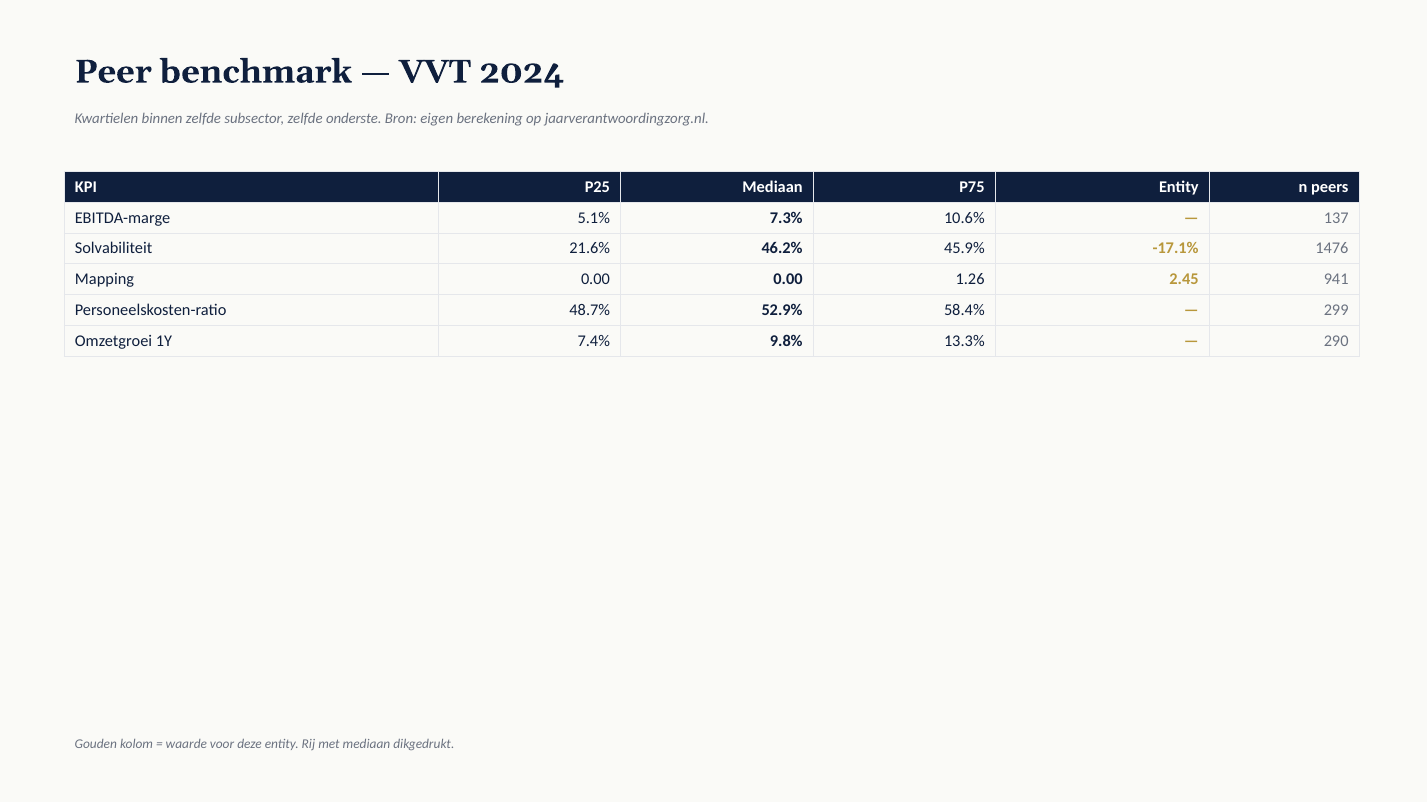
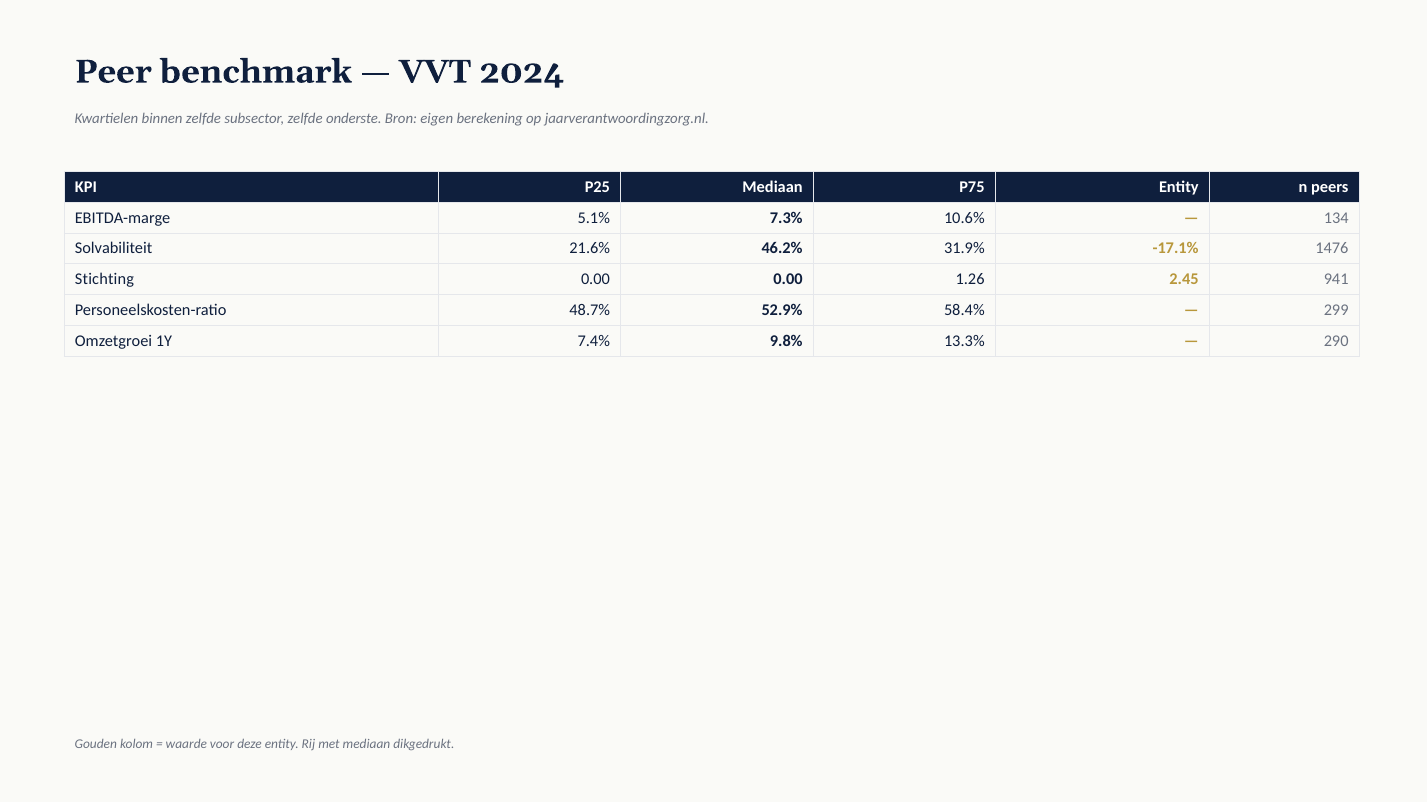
137: 137 -> 134
45.9%: 45.9% -> 31.9%
Mapping: Mapping -> Stichting
